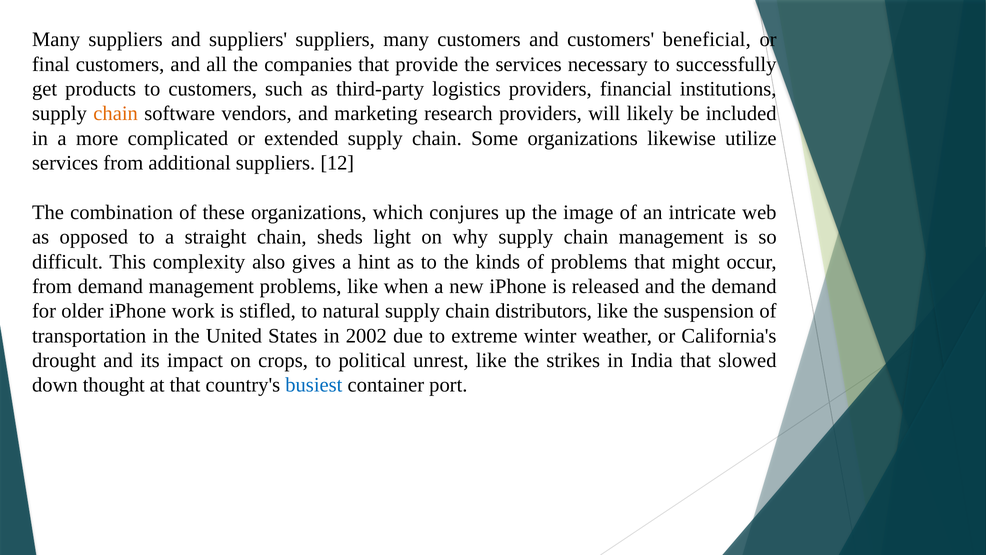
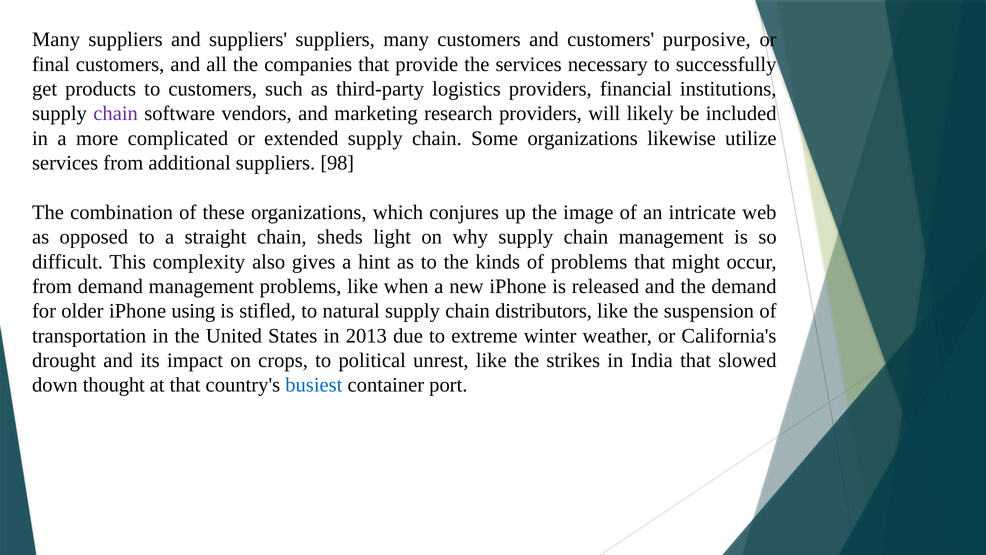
beneficial: beneficial -> purposive
chain at (116, 114) colour: orange -> purple
12: 12 -> 98
work: work -> using
2002: 2002 -> 2013
